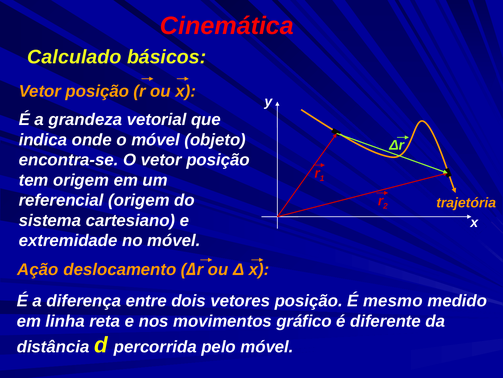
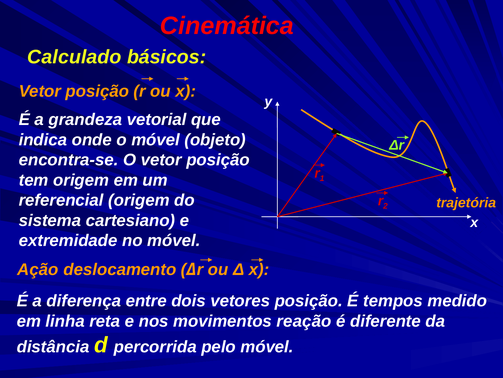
mesmo: mesmo -> tempos
gráfico: gráfico -> reação
